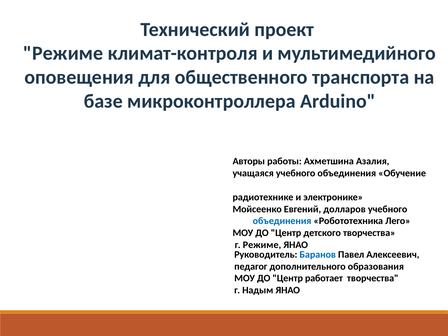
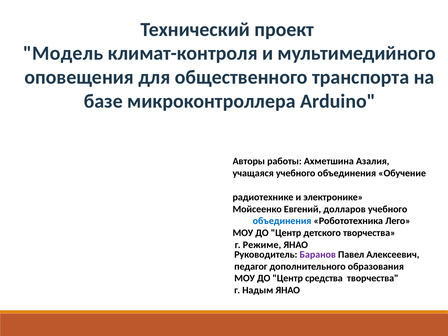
Режиме at (63, 53): Режиме -> Модель
Баранов colour: blue -> purple
работает: работает -> средства
